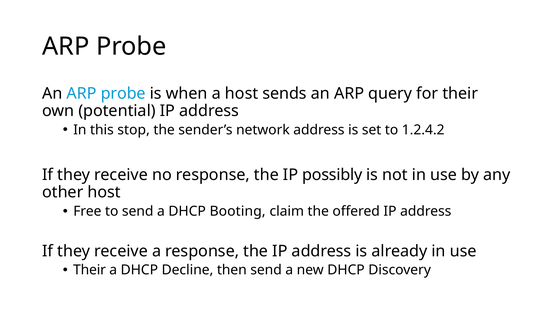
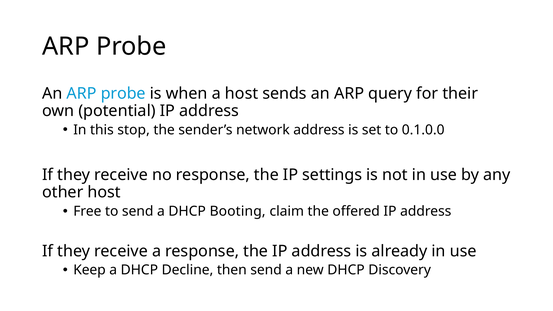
1.2.4.2: 1.2.4.2 -> 0.1.0.0
possibly: possibly -> settings
Their at (90, 270): Their -> Keep
